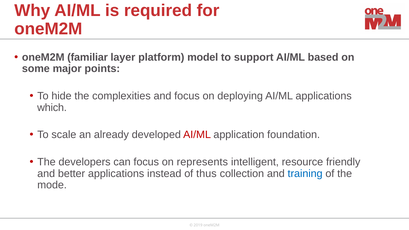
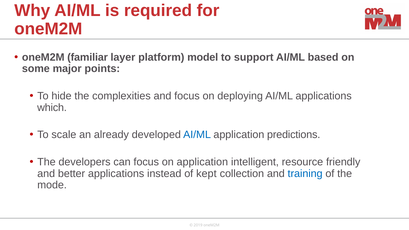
AI/ML at (197, 135) colour: red -> blue
foundation: foundation -> predictions
on represents: represents -> application
thus: thus -> kept
